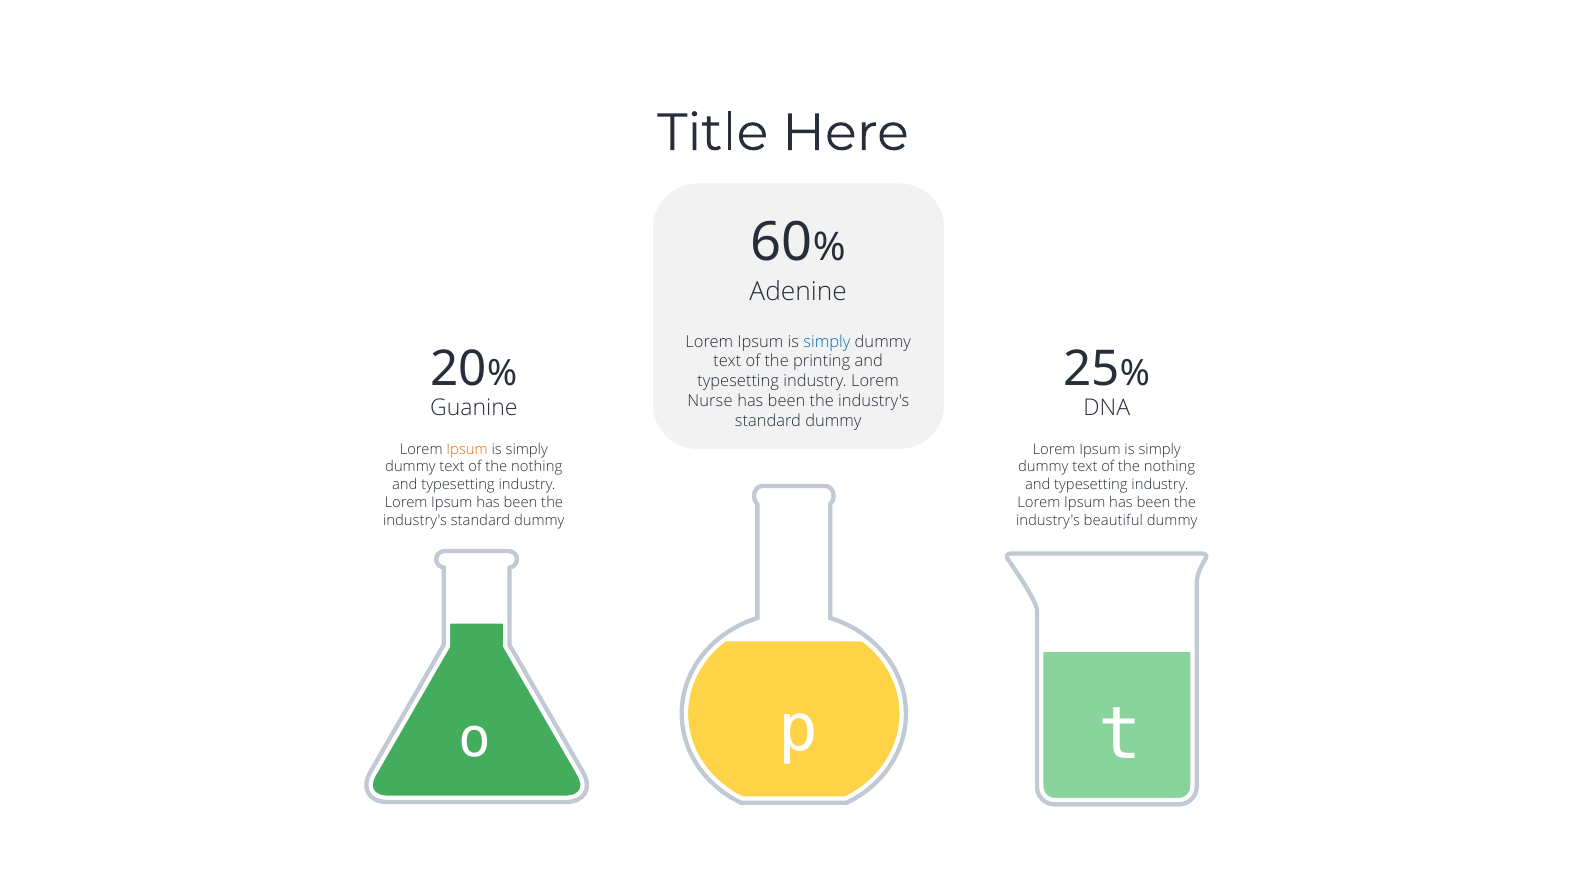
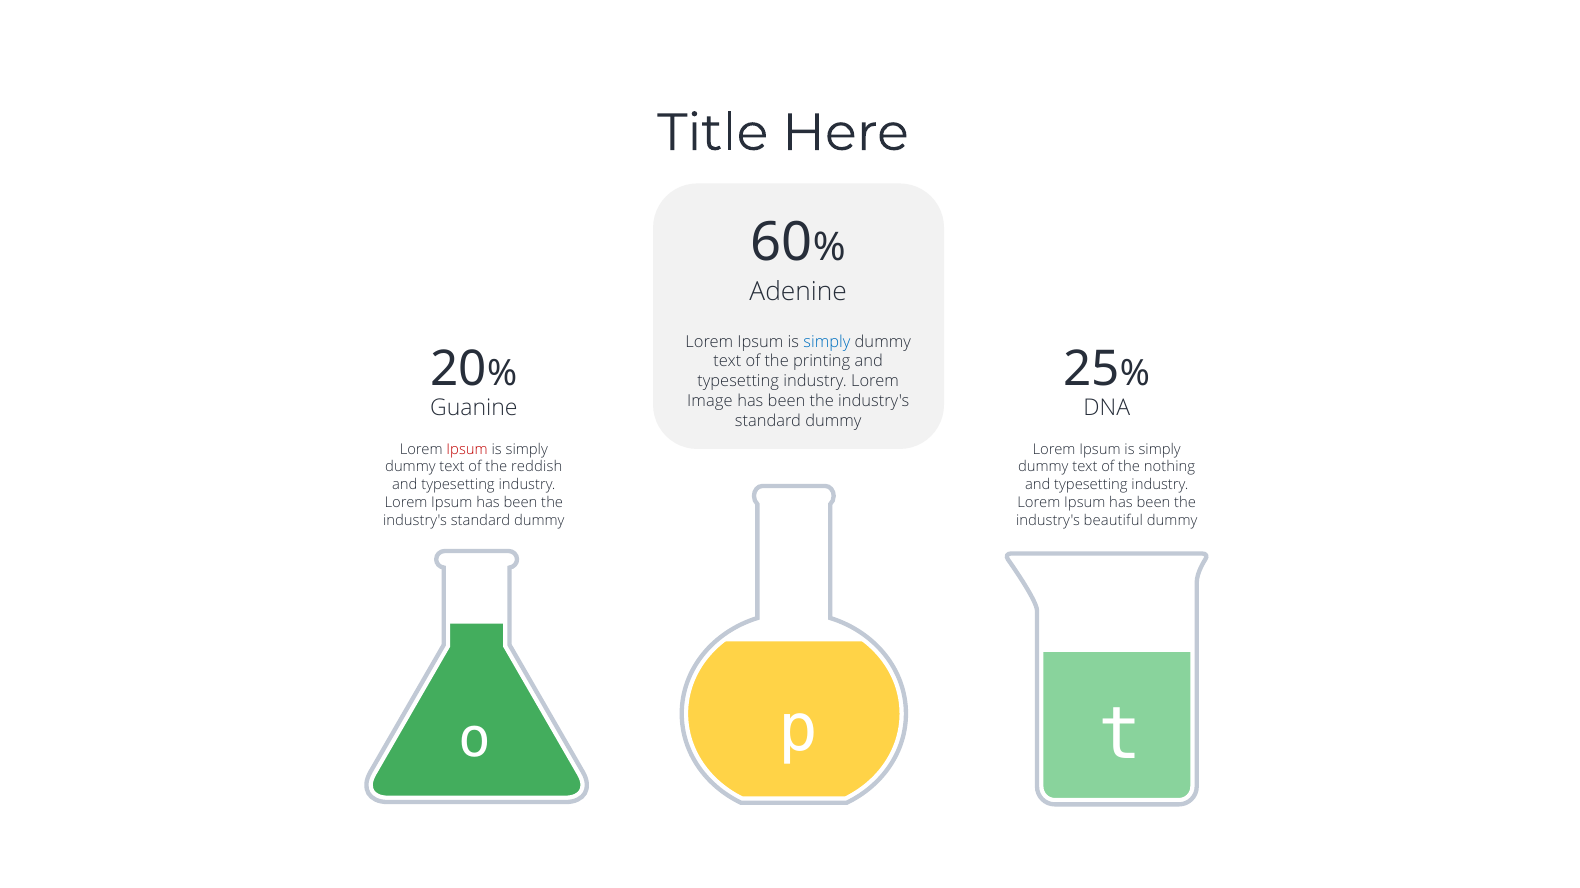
Nurse: Nurse -> Image
Ipsum at (467, 450) colour: orange -> red
nothing at (537, 467): nothing -> reddish
